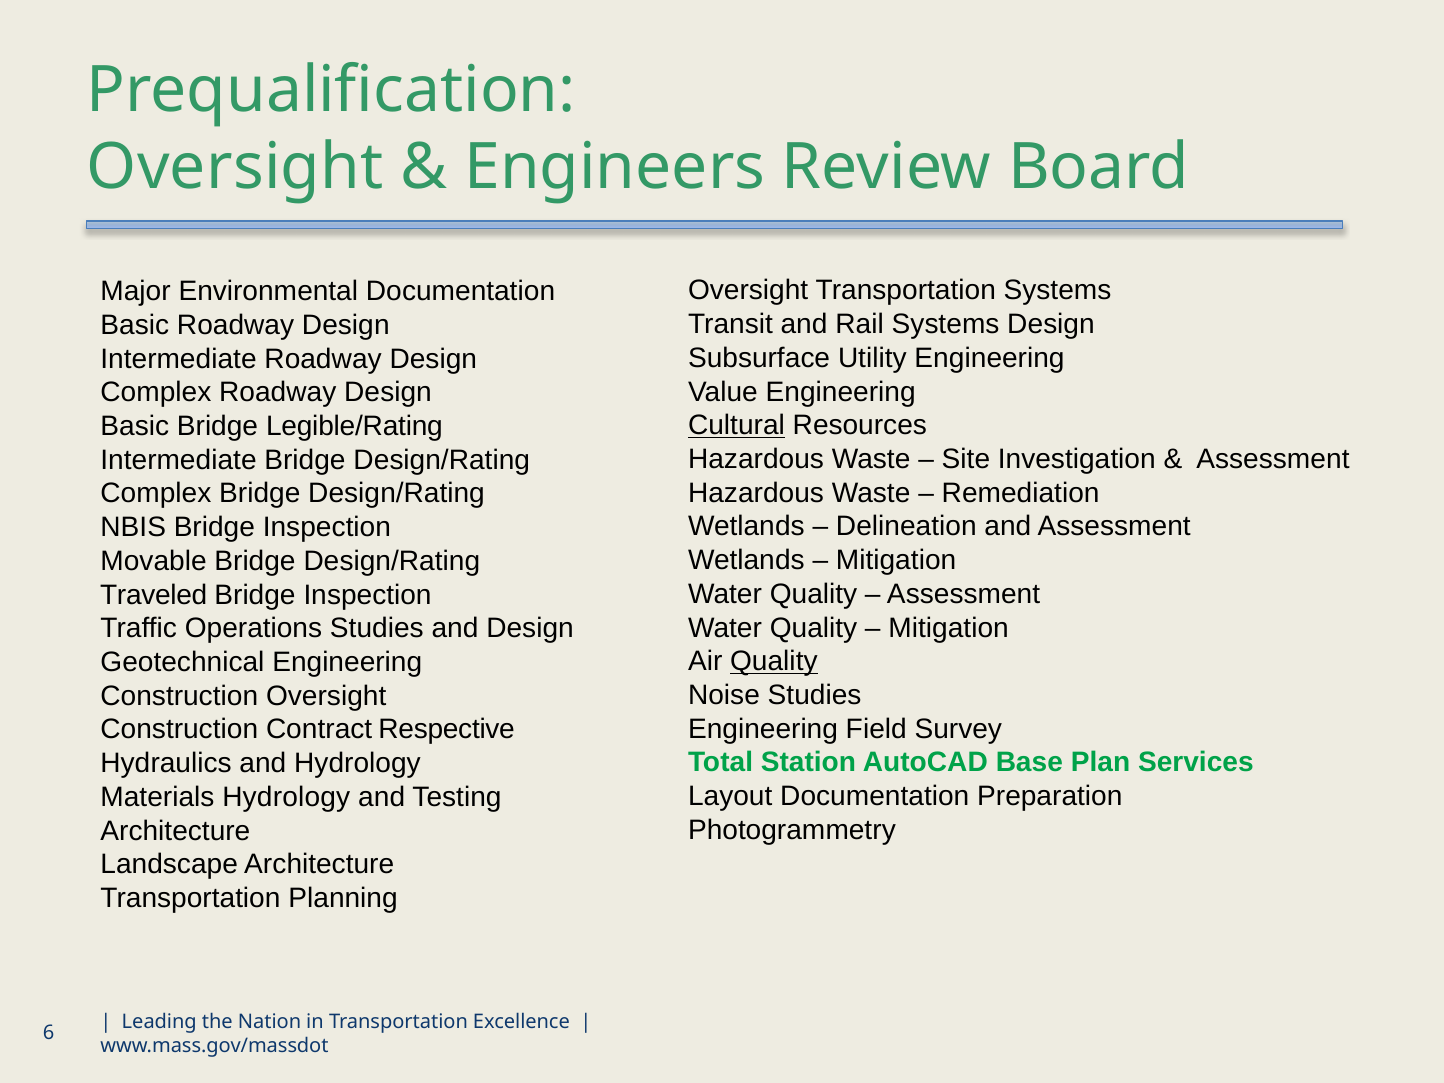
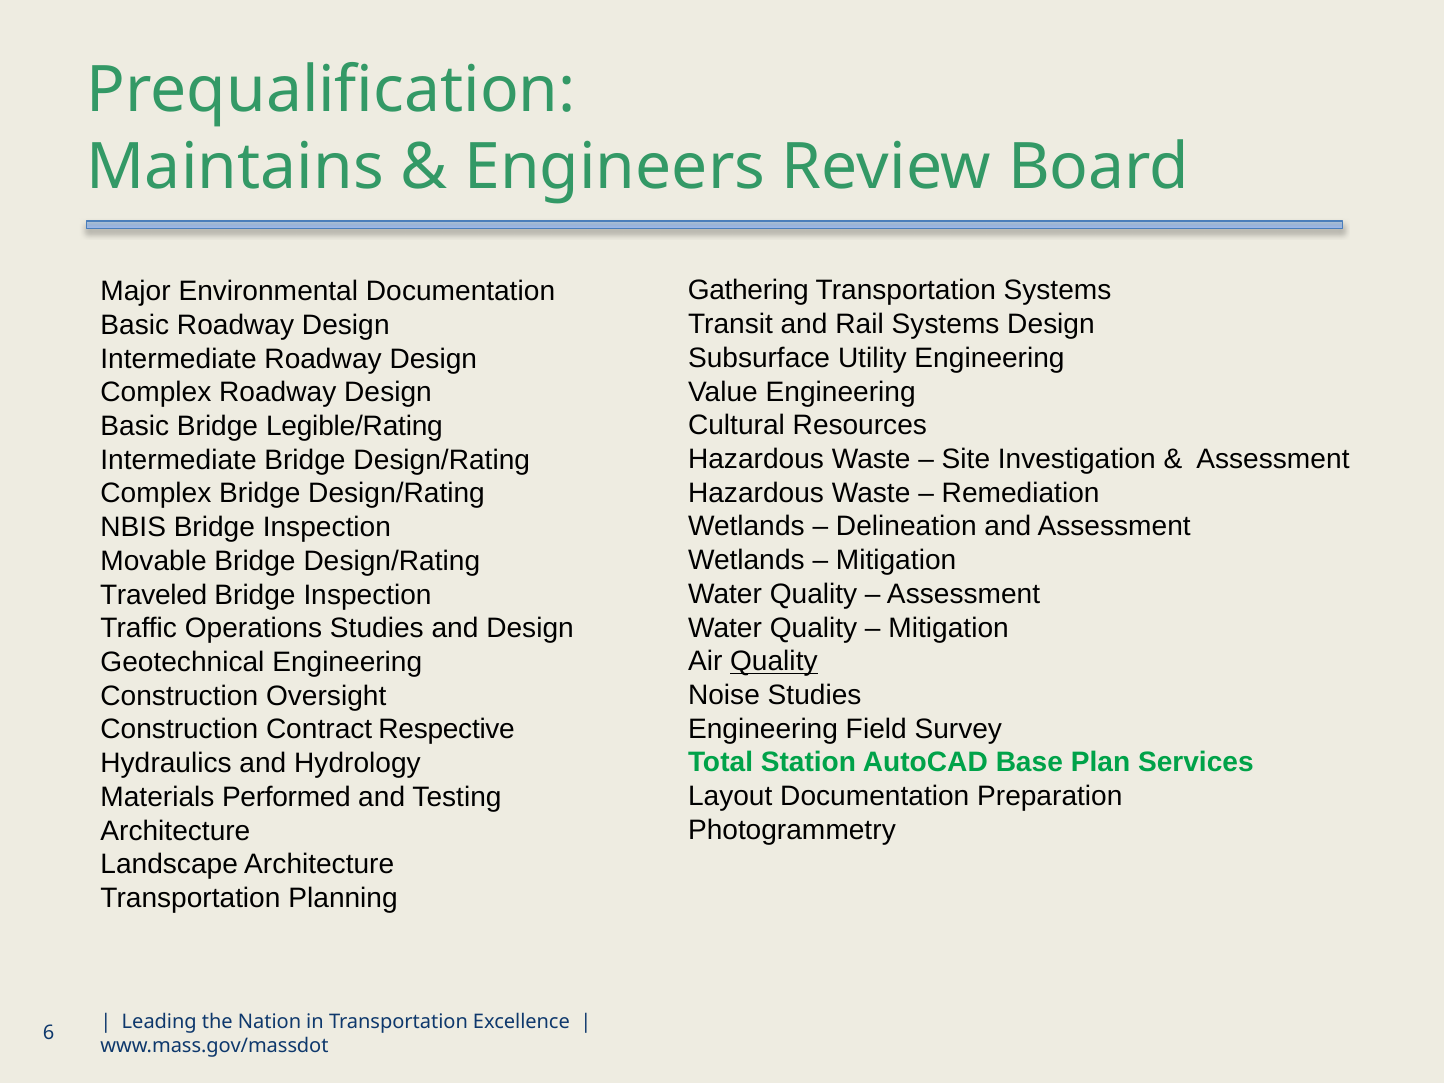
Oversight at (235, 167): Oversight -> Maintains
Oversight at (748, 291): Oversight -> Gathering
Cultural underline: present -> none
Materials Hydrology: Hydrology -> Performed
